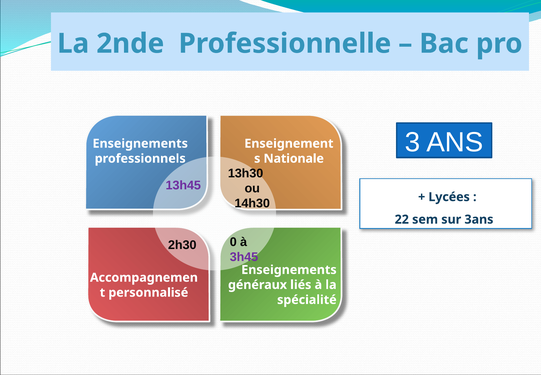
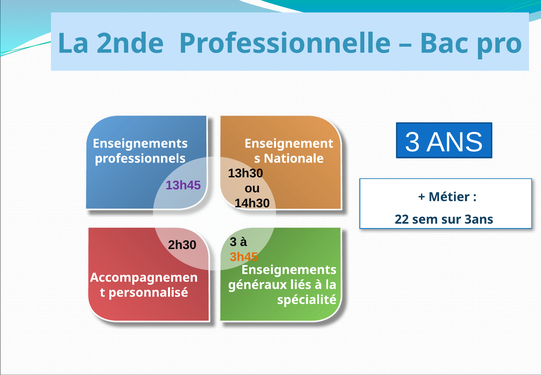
Lycées: Lycées -> Métier
2h30 0: 0 -> 3
3h45 colour: purple -> orange
